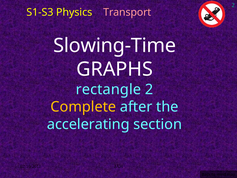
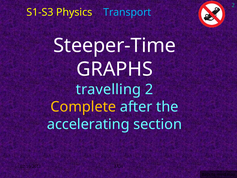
Transport colour: pink -> light blue
Slowing-Time: Slowing-Time -> Steeper-Time
rectangle: rectangle -> travelling
